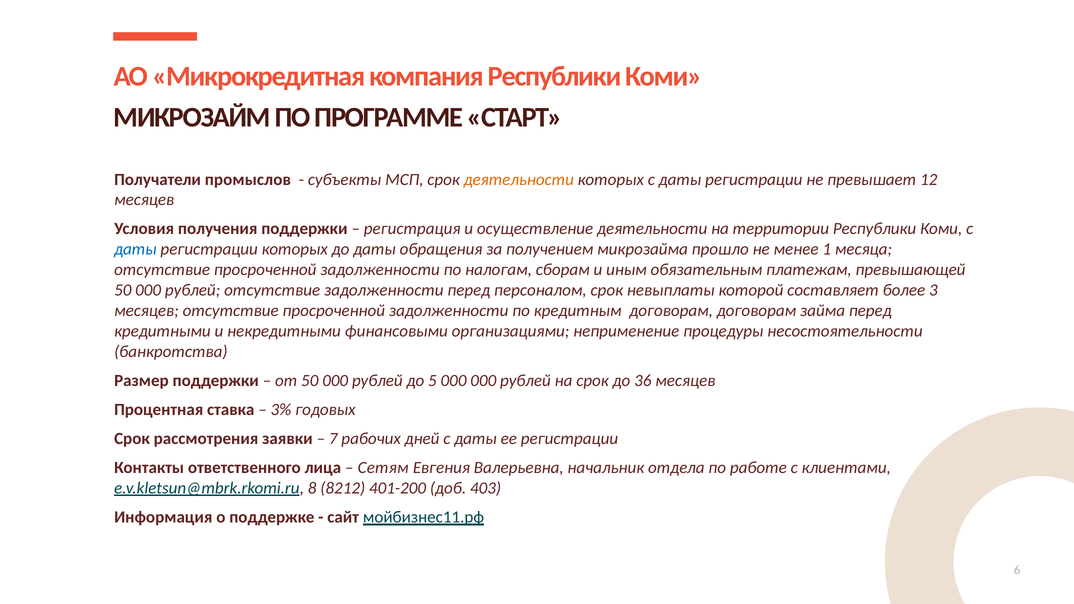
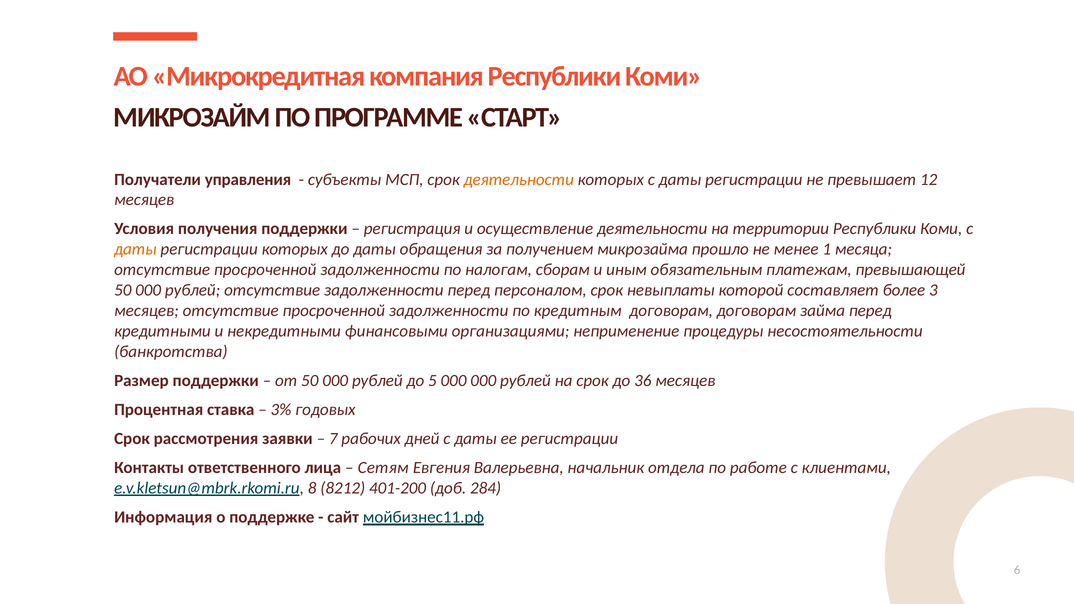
промыслов: промыслов -> управления
даты at (135, 249) colour: blue -> orange
403: 403 -> 284
